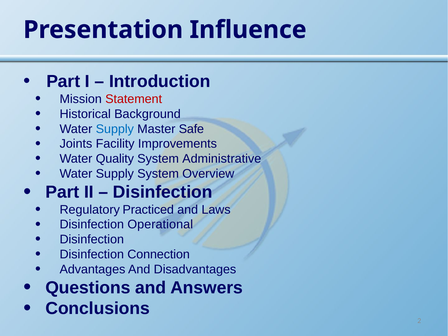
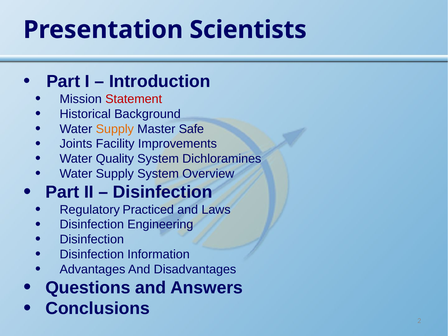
Influence: Influence -> Scientists
Supply at (115, 129) colour: blue -> orange
Administrative: Administrative -> Dichloramines
Operational: Operational -> Engineering
Connection: Connection -> Information
